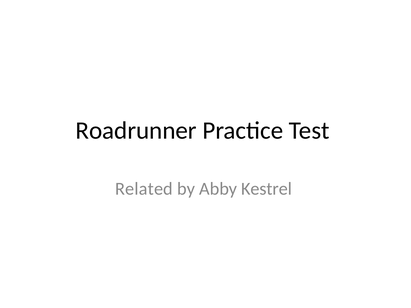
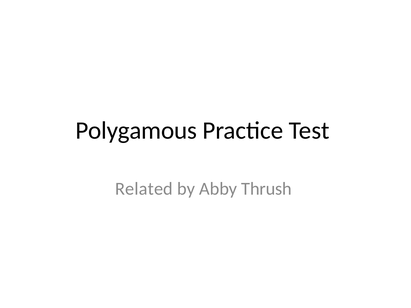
Roadrunner: Roadrunner -> Polygamous
Kestrel: Kestrel -> Thrush
